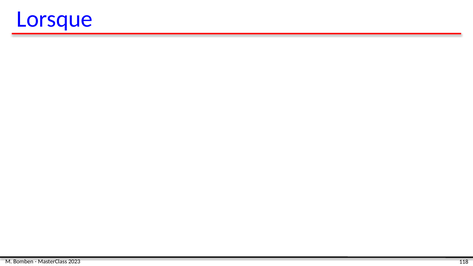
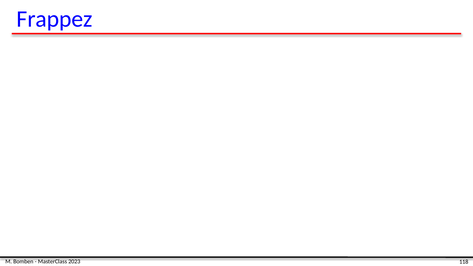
Lorsque: Lorsque -> Frappez
